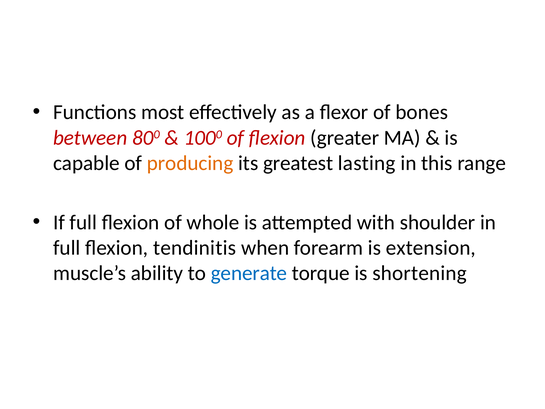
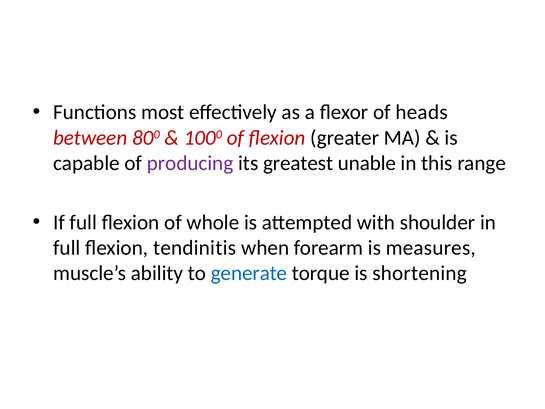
bones: bones -> heads
producing colour: orange -> purple
lasting: lasting -> unable
extension: extension -> measures
